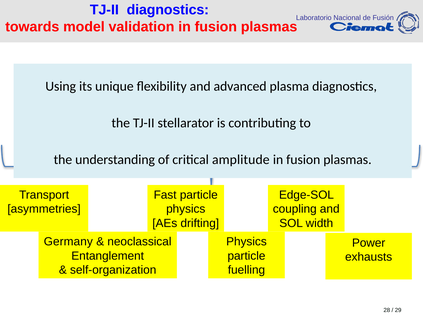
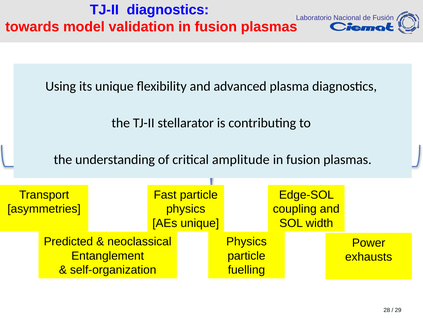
AEs drifting: drifting -> unique
Germany: Germany -> Predicted
